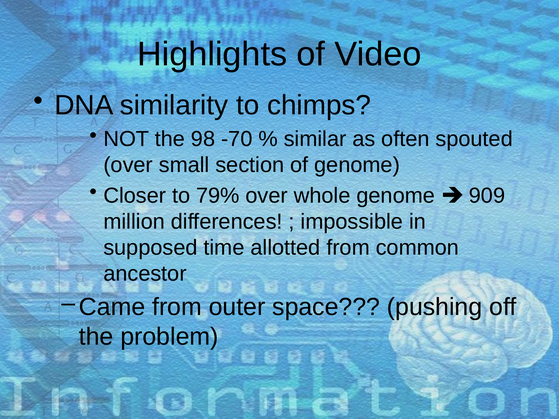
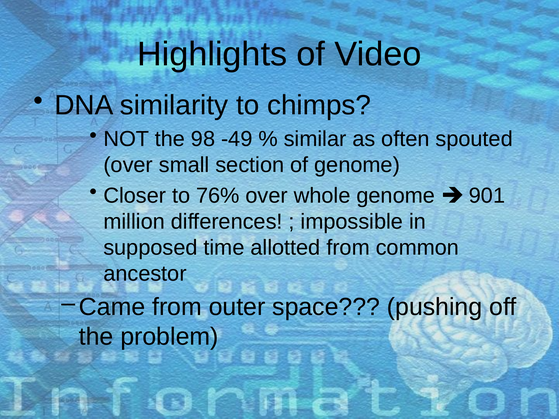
-70: -70 -> -49
79%: 79% -> 76%
909: 909 -> 901
